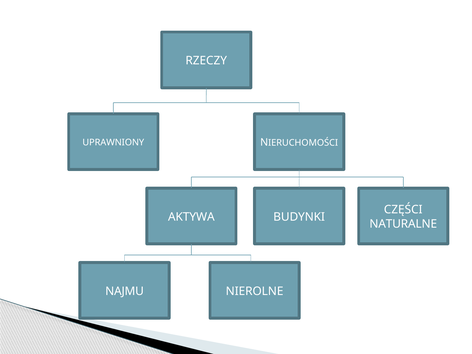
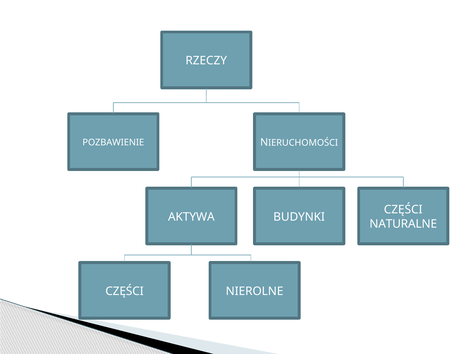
UPRAWNIONY: UPRAWNIONY -> POZBAWIENIE
NAJMU at (125, 291): NAJMU -> CZĘŚCI
